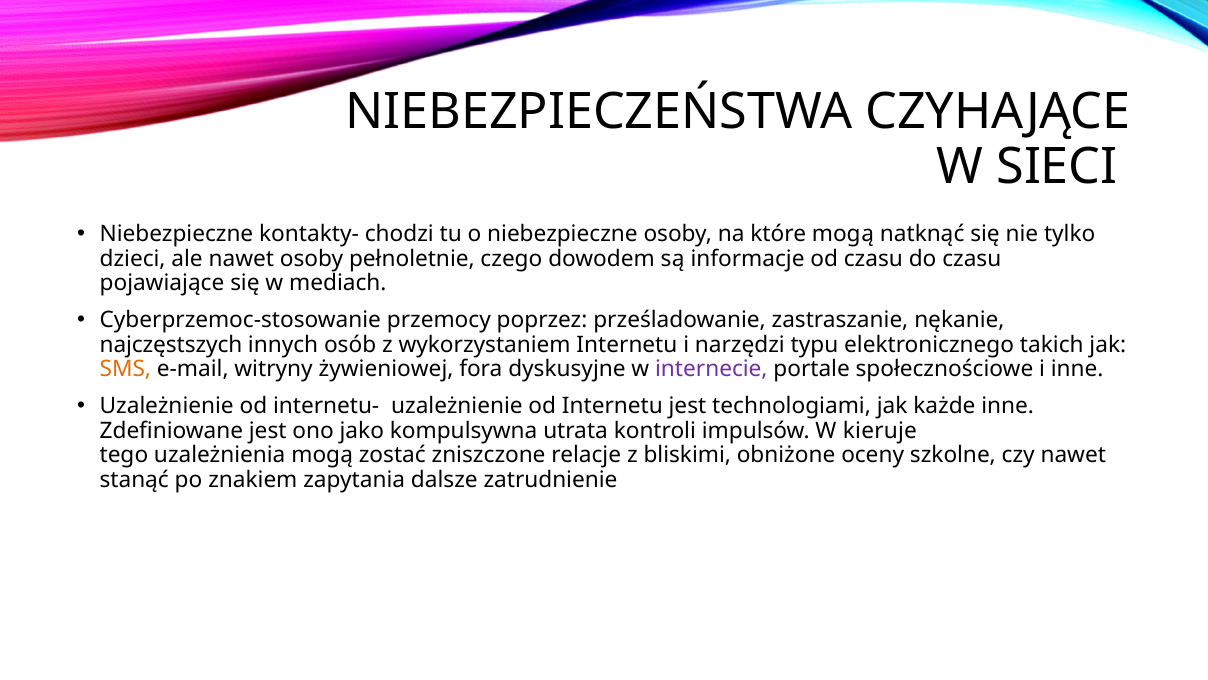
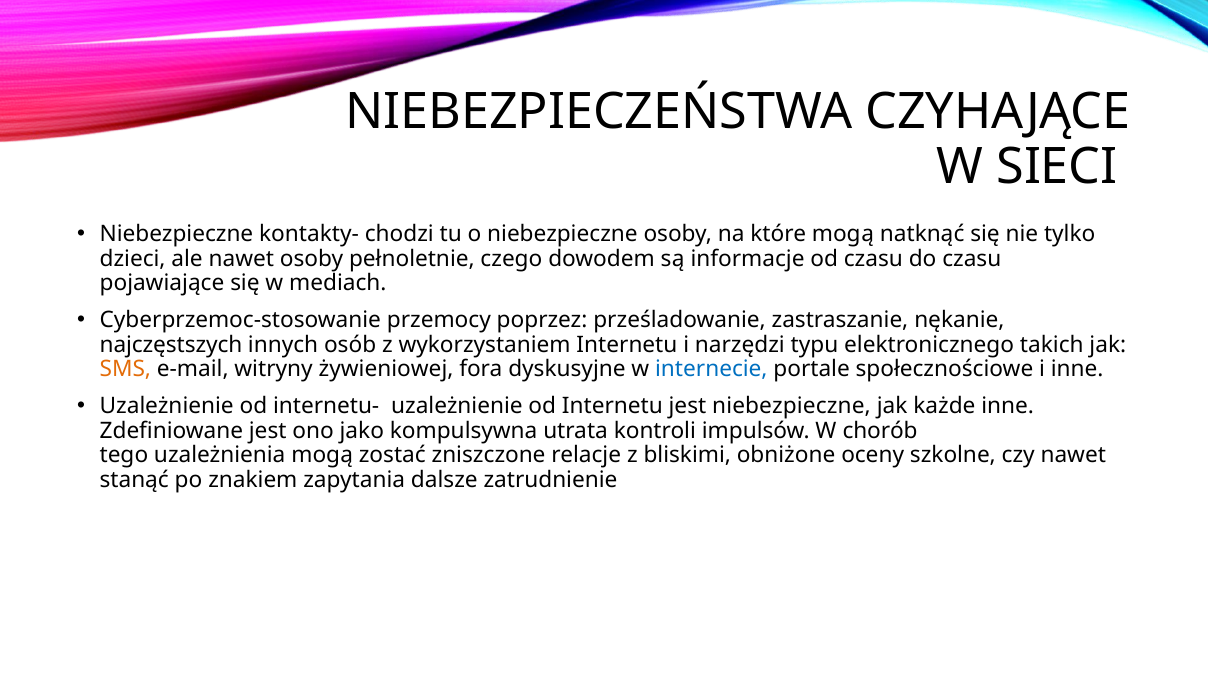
internecie colour: purple -> blue
jest technologiami: technologiami -> niebezpieczne
kieruje: kieruje -> chorób
